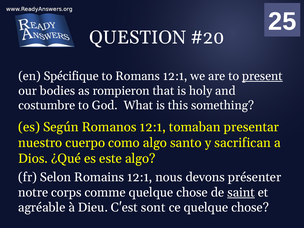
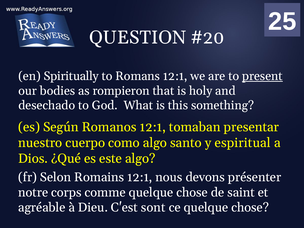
Spécifique: Spécifique -> Spiritually
costumbre: costumbre -> desechado
sacrifican: sacrifican -> espiritual
saint underline: present -> none
